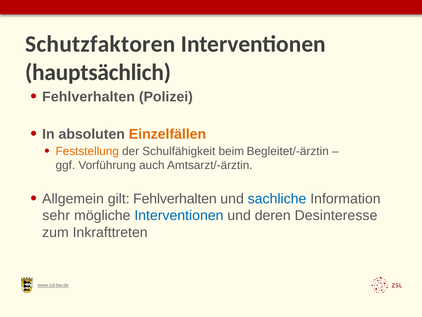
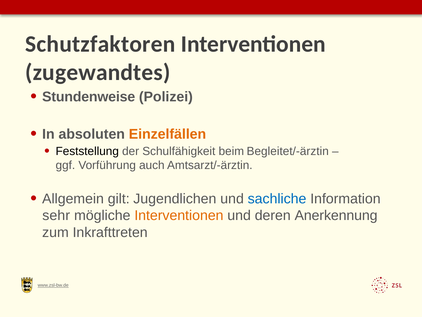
hauptsächlich: hauptsächlich -> zugewandtes
Fehlverhalten at (89, 97): Fehlverhalten -> Stundenweise
Feststellung colour: orange -> black
gilt Fehlverhalten: Fehlverhalten -> Jugendlichen
Interventionen at (179, 215) colour: blue -> orange
Desinteresse: Desinteresse -> Anerkennung
